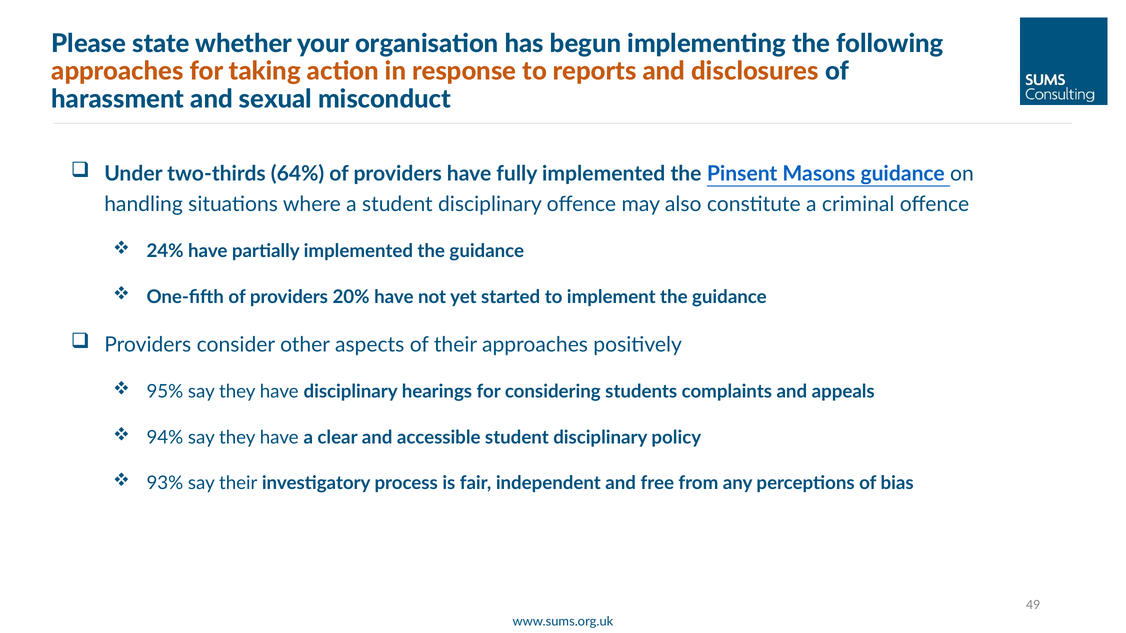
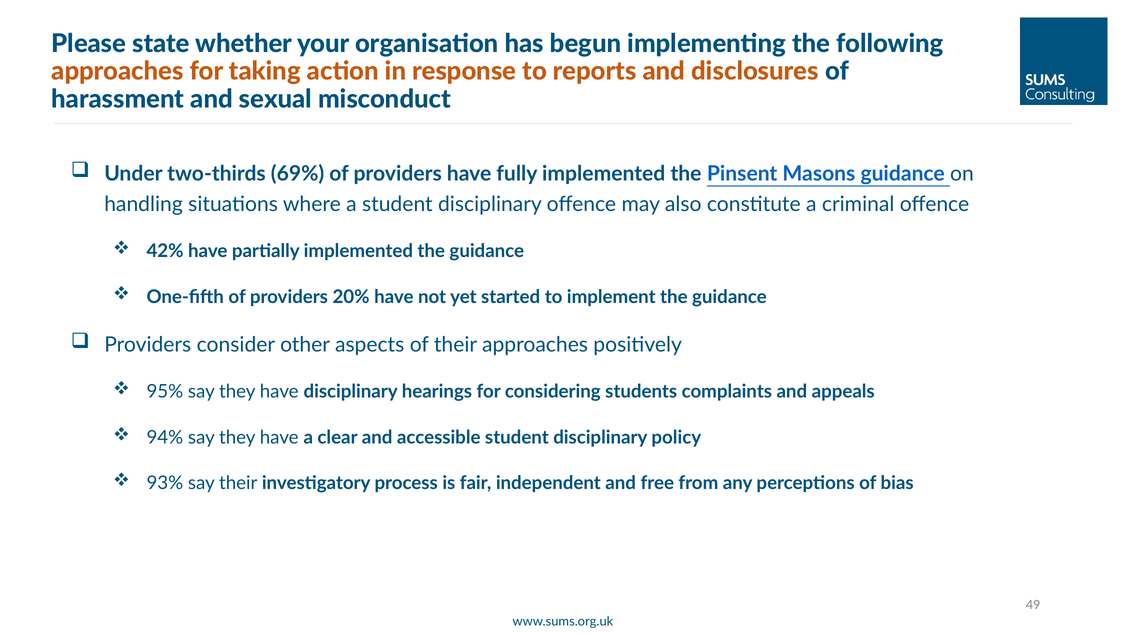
64%: 64% -> 69%
24%: 24% -> 42%
